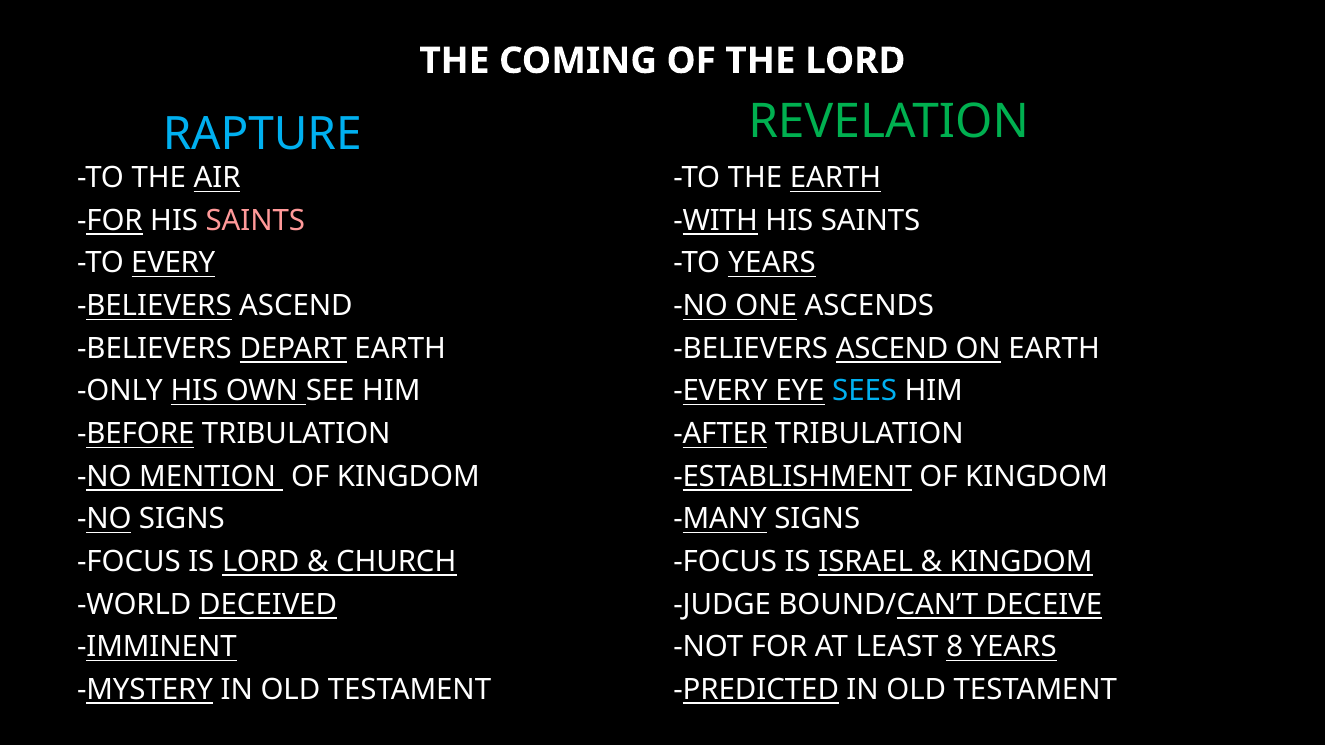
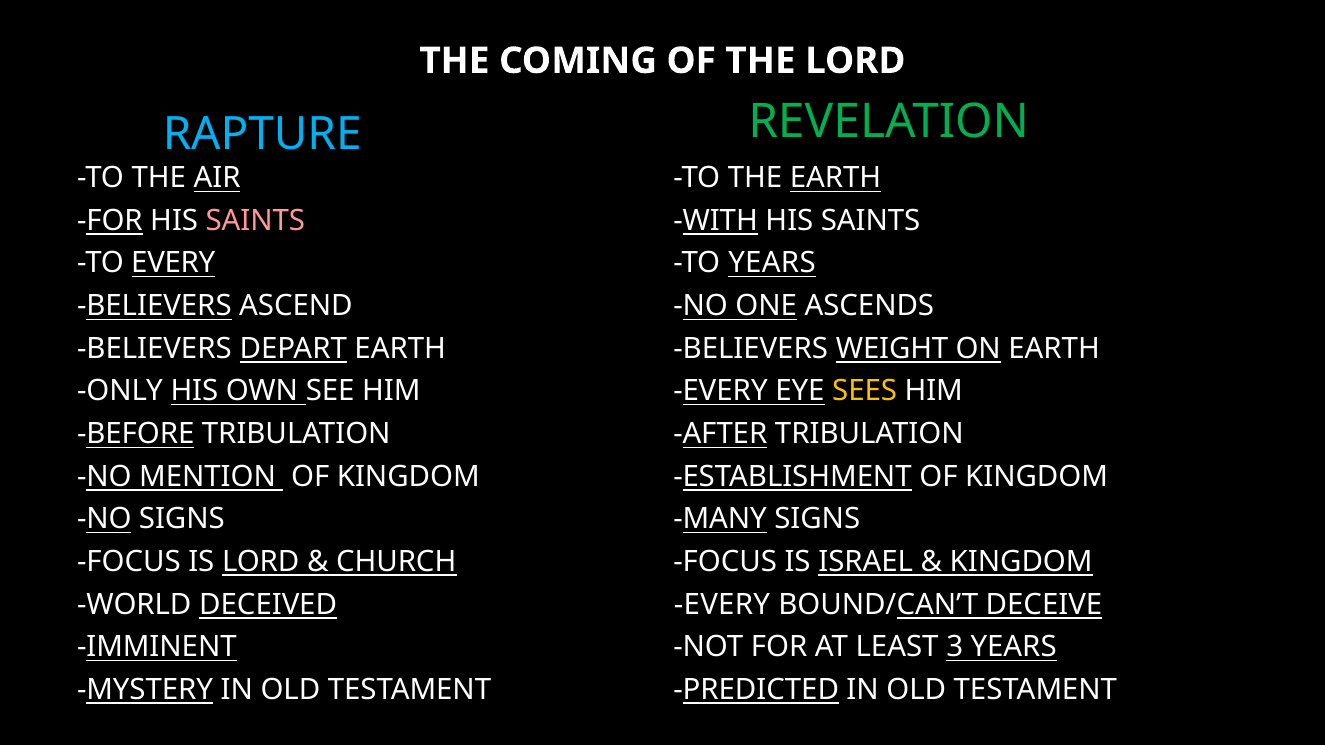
ASCEND at (892, 349): ASCEND -> WEIGHT
SEES colour: light blue -> yellow
JUDGE at (722, 605): JUDGE -> EVERY
8: 8 -> 3
